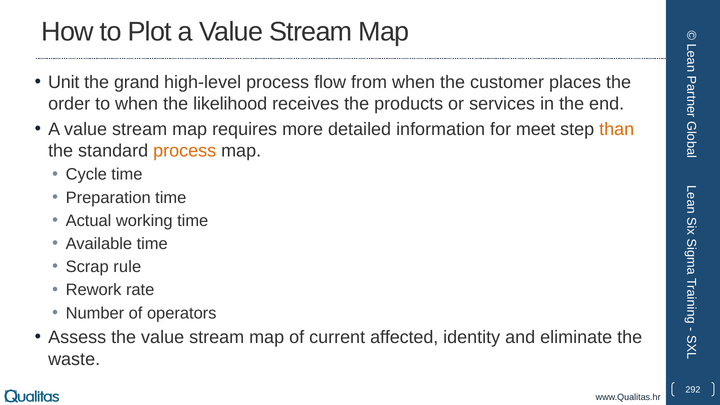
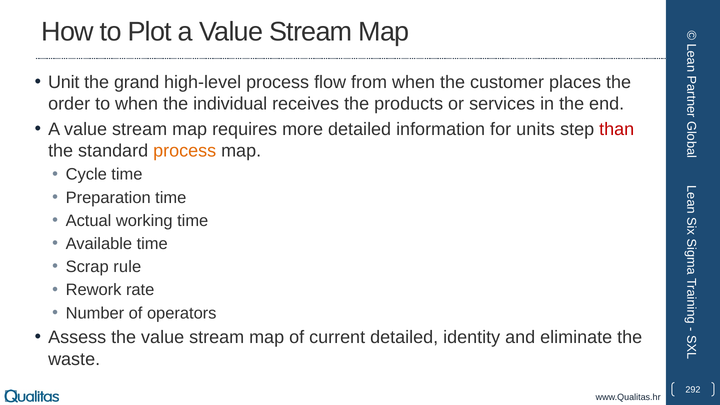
likelihood: likelihood -> individual
meet: meet -> units
than colour: orange -> red
current affected: affected -> detailed
